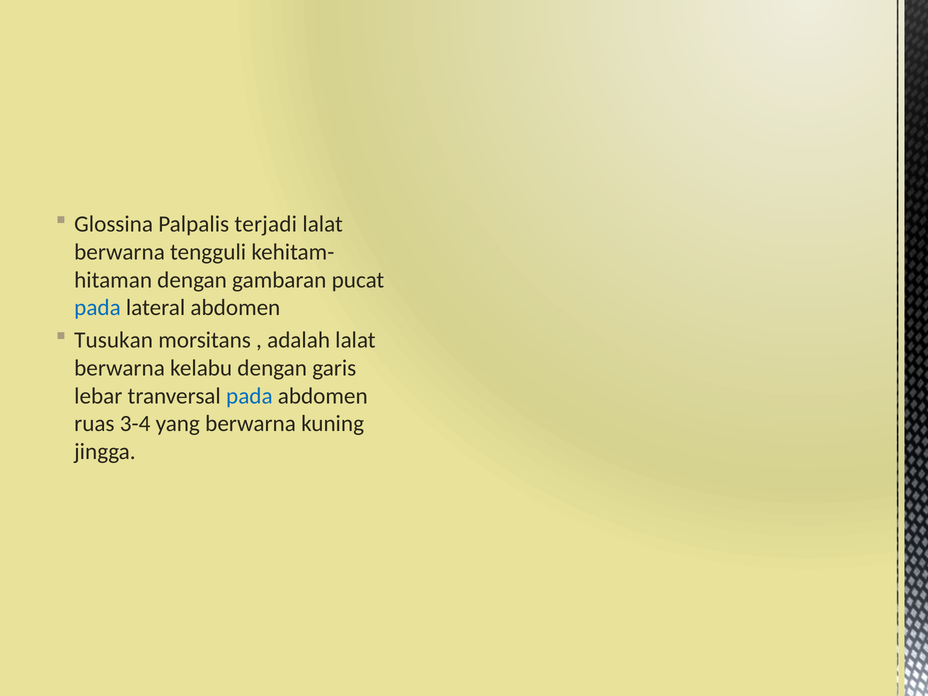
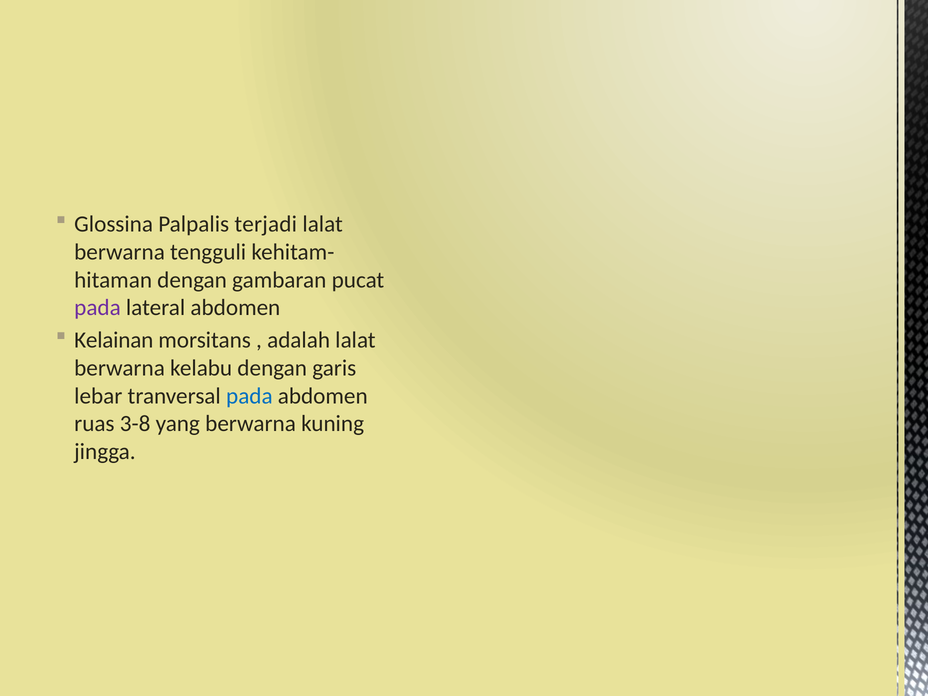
pada at (97, 308) colour: blue -> purple
Tusukan: Tusukan -> Kelainan
3-4: 3-4 -> 3-8
